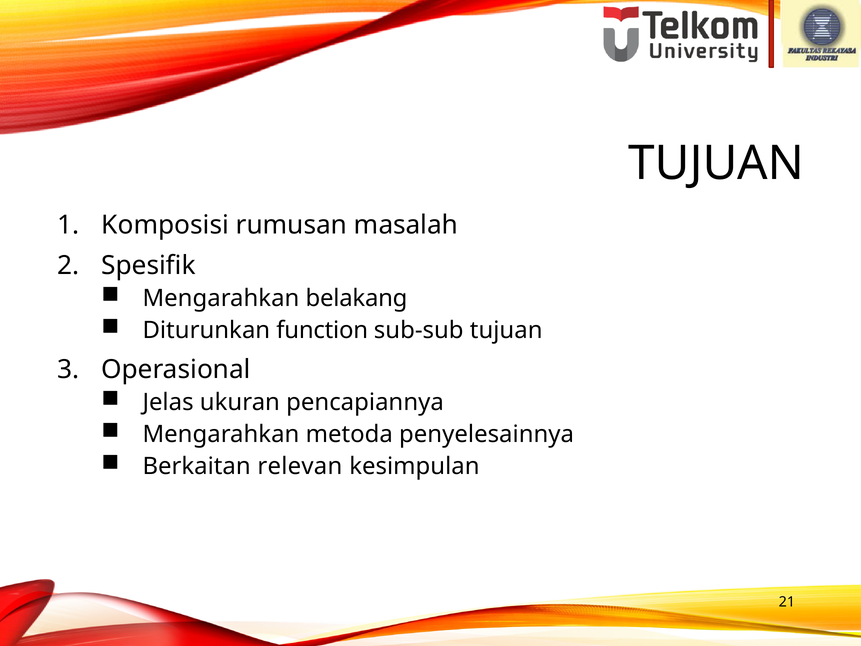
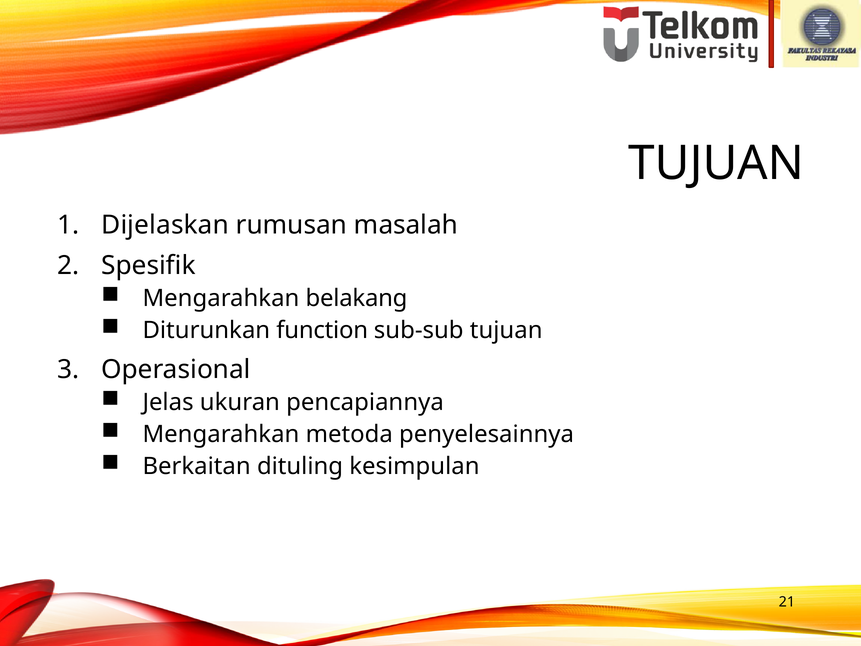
Komposisi: Komposisi -> Dijelaskan
relevan: relevan -> dituling
